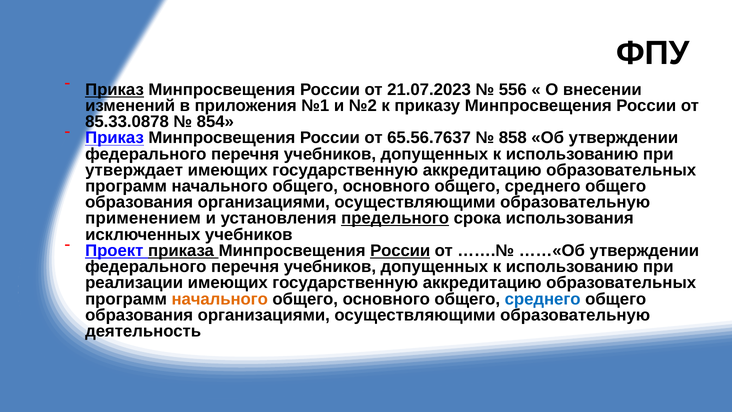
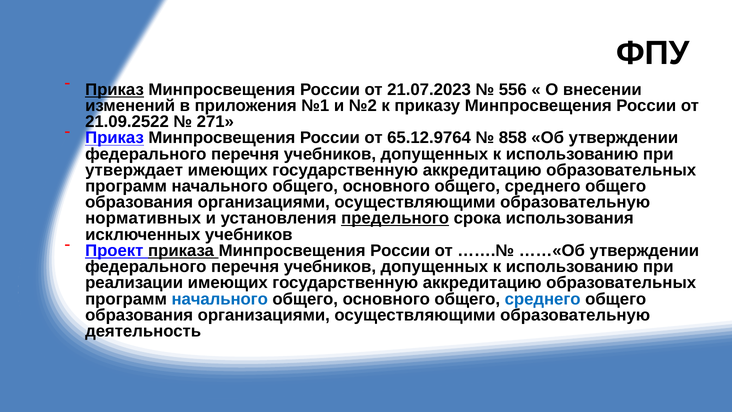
85.33.0878: 85.33.0878 -> 21.09.2522
854: 854 -> 271
65.56.7637: 65.56.7637 -> 65.12.9764
применением: применением -> нормативных
России at (400, 251) underline: present -> none
начального at (220, 299) colour: orange -> blue
